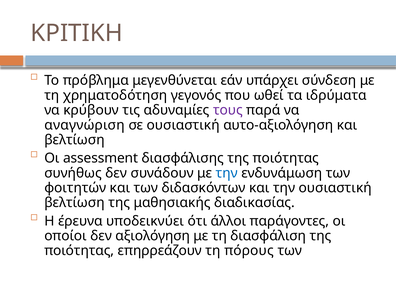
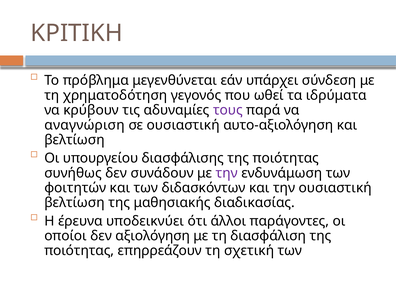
assessment: assessment -> υπουργείου
την at (227, 173) colour: blue -> purple
πόρους: πόρους -> σχετική
